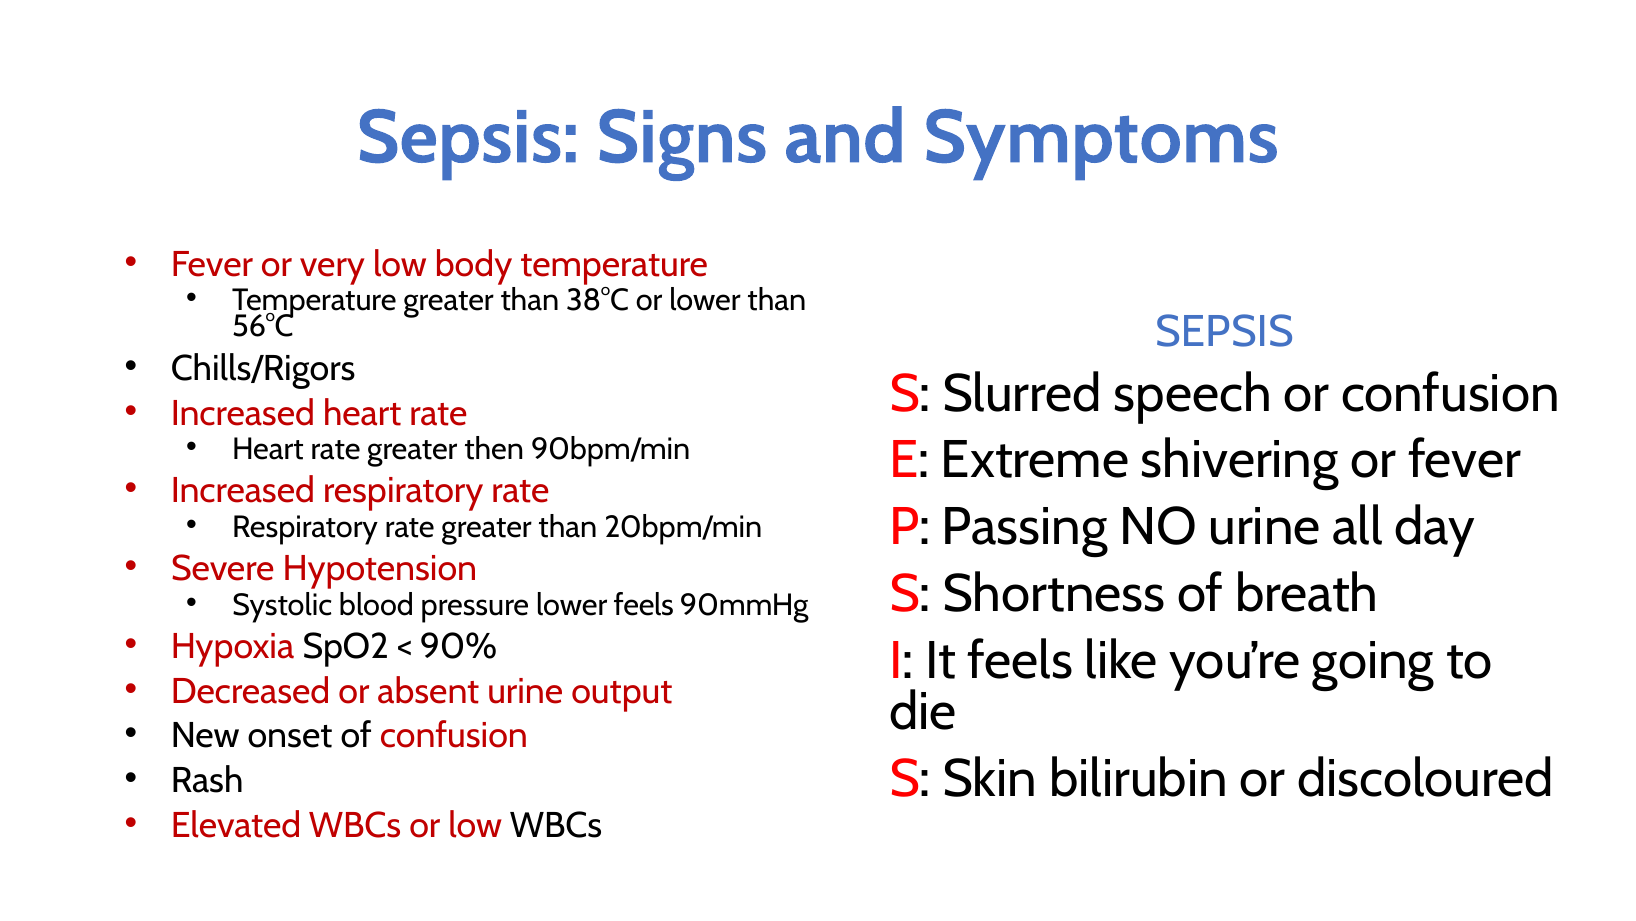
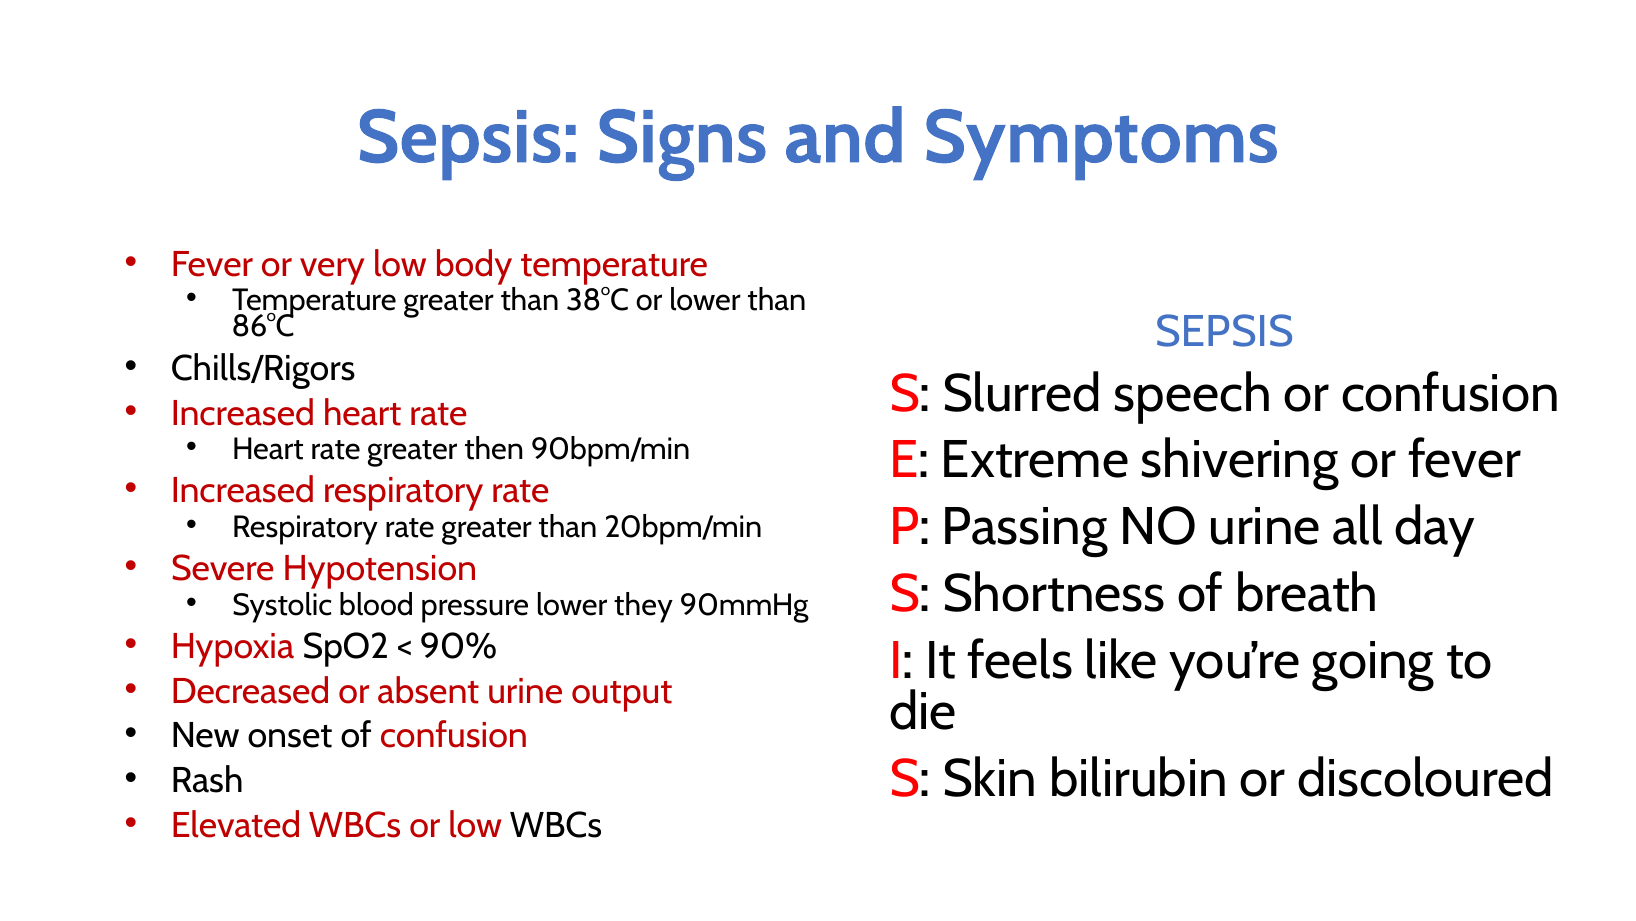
56°C: 56°C -> 86°C
lower feels: feels -> they
